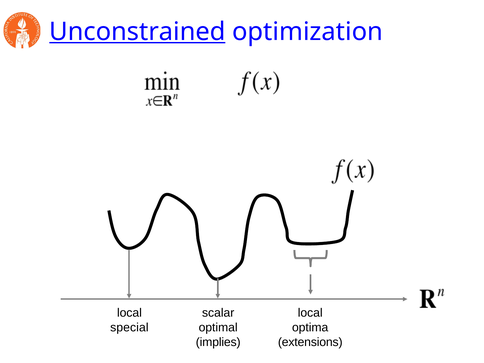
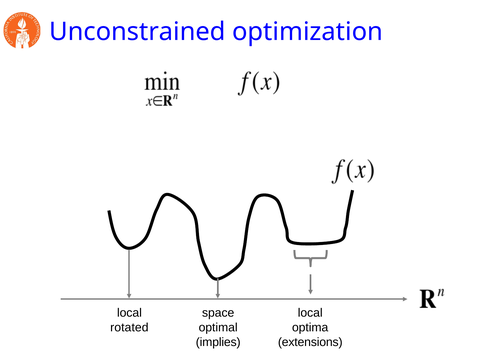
Unconstrained underline: present -> none
scalar: scalar -> space
special: special -> rotated
